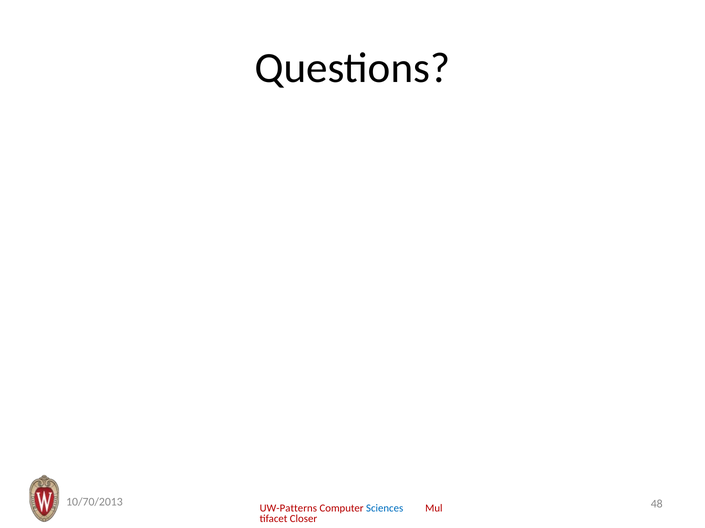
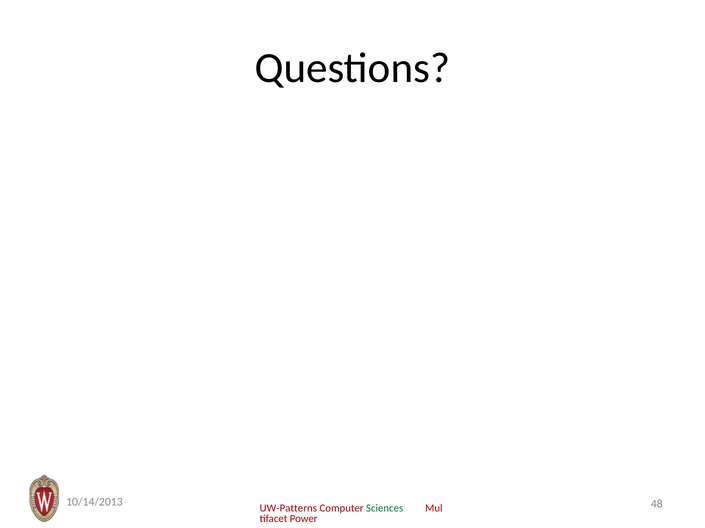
10/70/2013: 10/70/2013 -> 10/14/2013
Sciences colour: blue -> green
Closer: Closer -> Power
